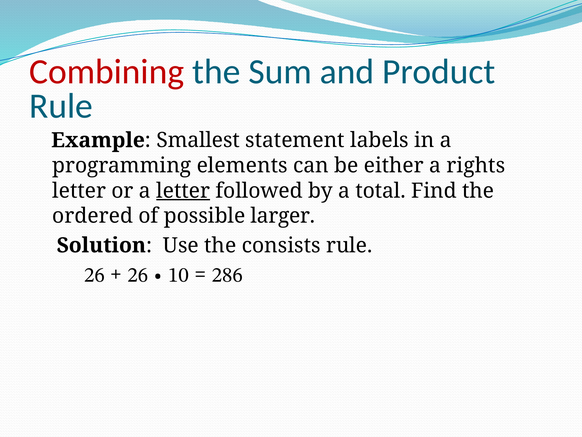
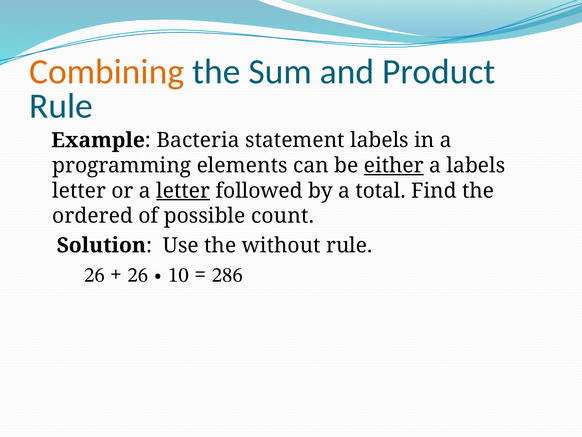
Combining colour: red -> orange
Smallest: Smallest -> Bacteria
either underline: none -> present
a rights: rights -> labels
larger: larger -> count
consists: consists -> without
